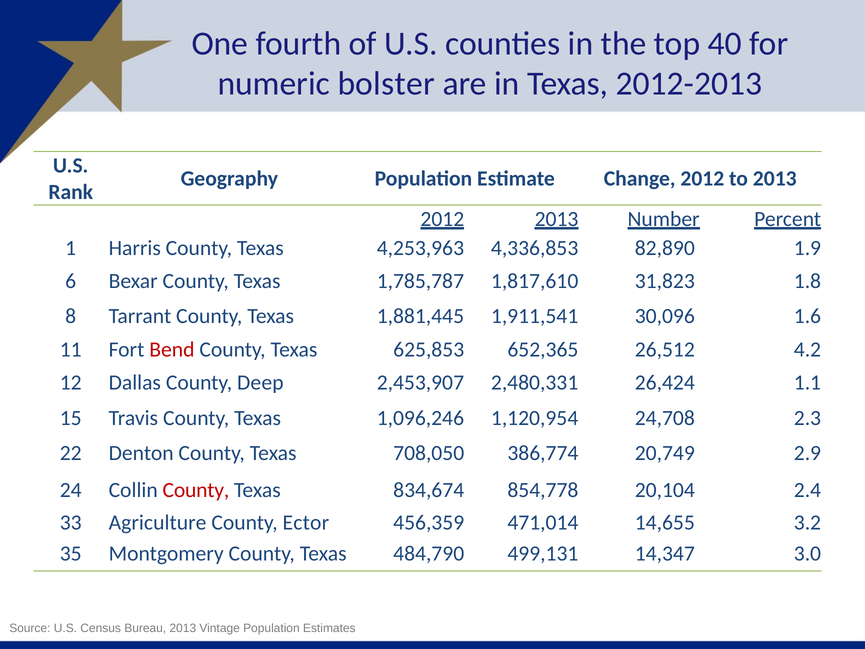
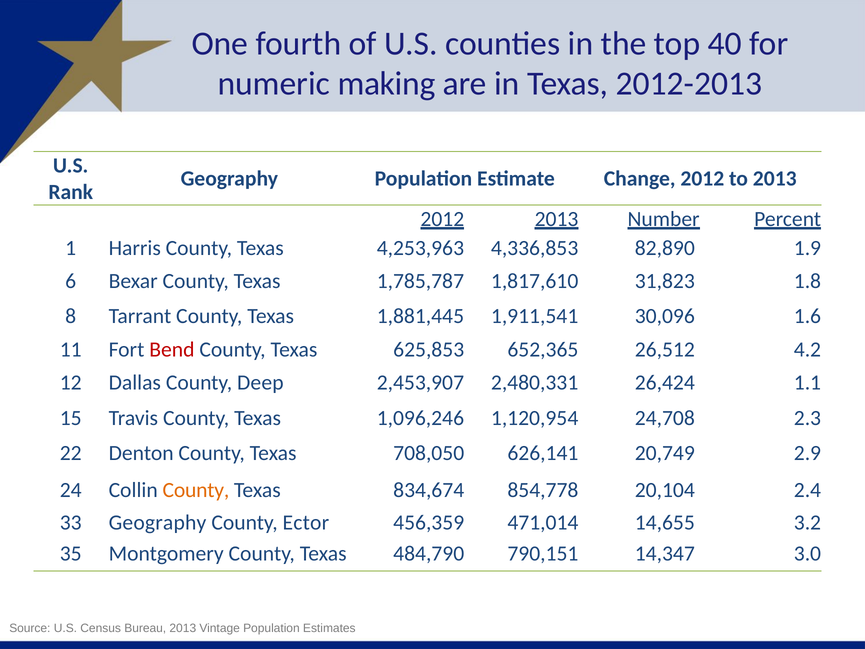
bolster: bolster -> making
386,774: 386,774 -> 626,141
County at (196, 490) colour: red -> orange
33 Agriculture: Agriculture -> Geography
499,131: 499,131 -> 790,151
